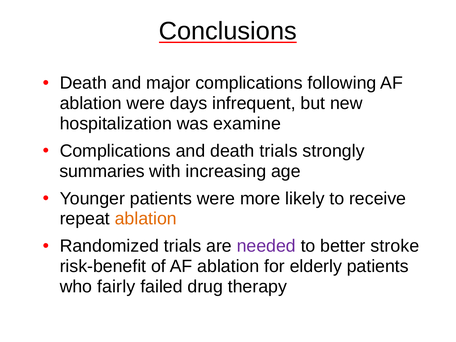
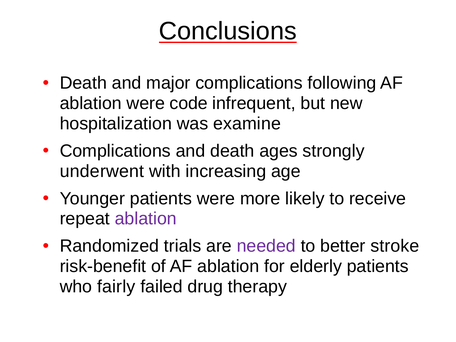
days: days -> code
death trials: trials -> ages
summaries: summaries -> underwent
ablation at (146, 219) colour: orange -> purple
